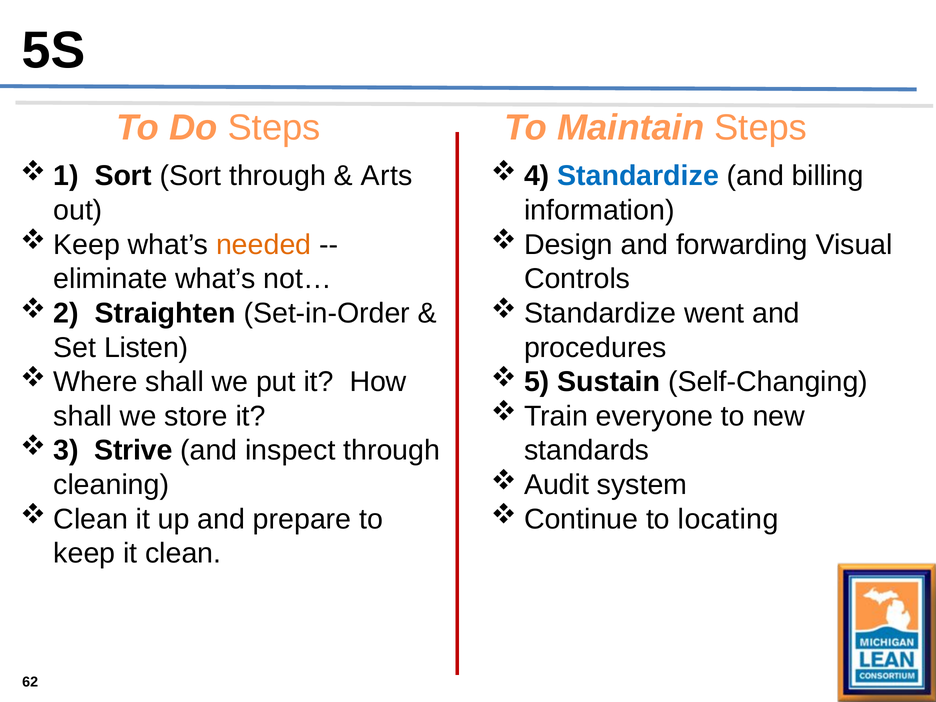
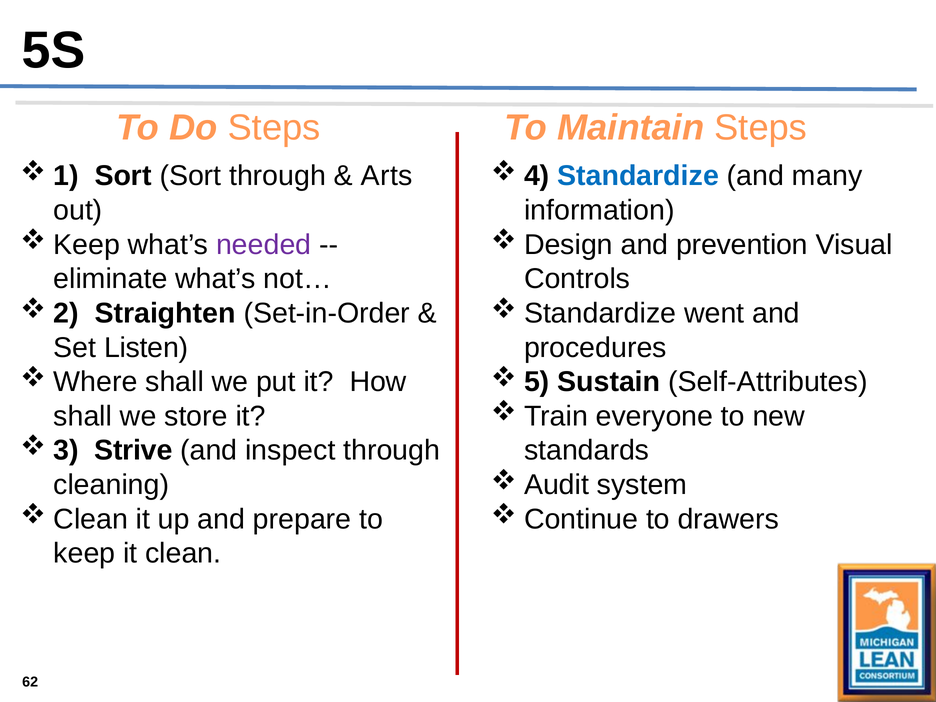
billing: billing -> many
needed colour: orange -> purple
forwarding: forwarding -> prevention
Self-Changing: Self-Changing -> Self-Attributes
locating: locating -> drawers
